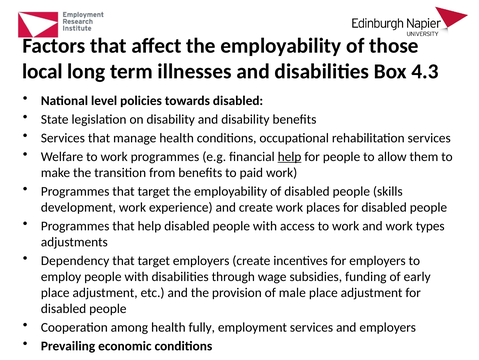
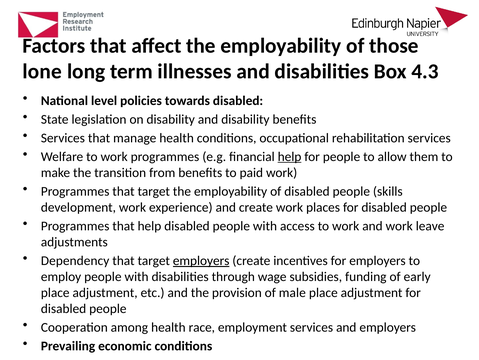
local: local -> lone
types: types -> leave
employers at (201, 260) underline: none -> present
fully: fully -> race
